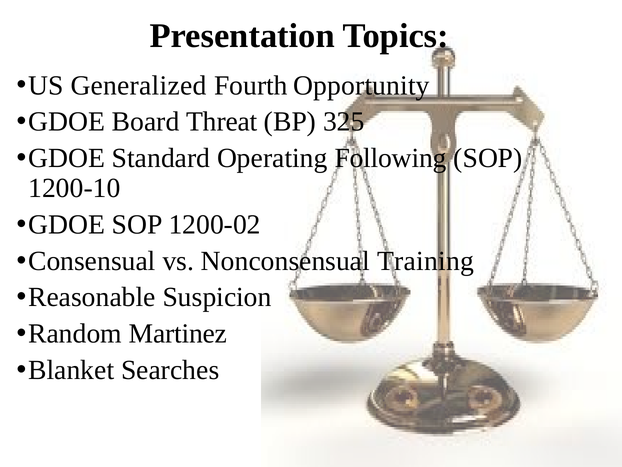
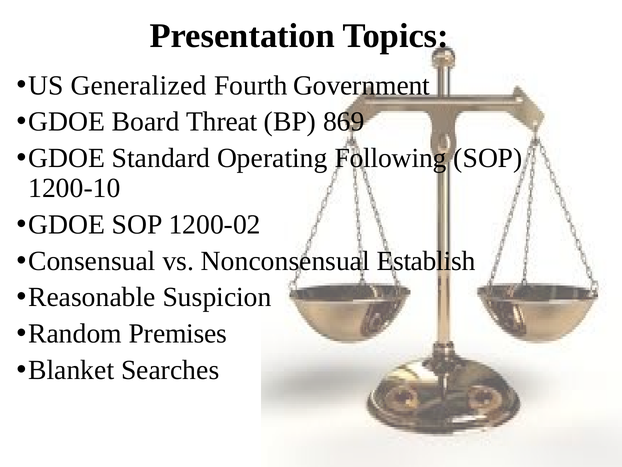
Opportunity: Opportunity -> Government
325: 325 -> 869
Training: Training -> Establish
Martinez: Martinez -> Premises
